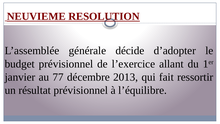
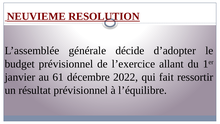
77: 77 -> 61
2013: 2013 -> 2022
